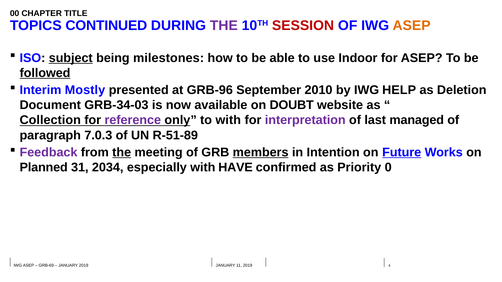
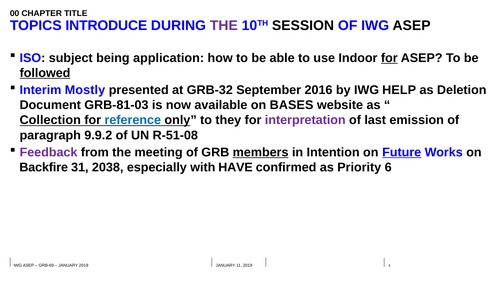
CONTINUED: CONTINUED -> INTRODUCE
SESSION colour: red -> black
ASEP at (412, 26) colour: orange -> black
subject underline: present -> none
milestones: milestones -> application
for at (389, 58) underline: none -> present
GRB-96: GRB-96 -> GRB-32
2010: 2010 -> 2016
GRB-34-03: GRB-34-03 -> GRB-81-03
DOUBT: DOUBT -> BASES
reference colour: purple -> blue
to with: with -> they
managed: managed -> emission
7.0.3: 7.0.3 -> 9.9.2
R-51-89: R-51-89 -> R-51-08
the at (122, 153) underline: present -> none
Planned: Planned -> Backfire
2034: 2034 -> 2038
0: 0 -> 6
